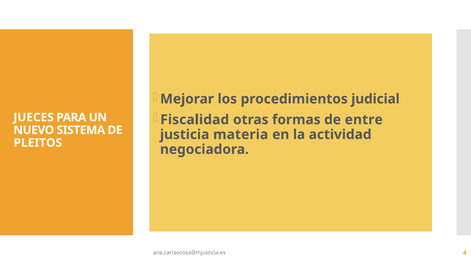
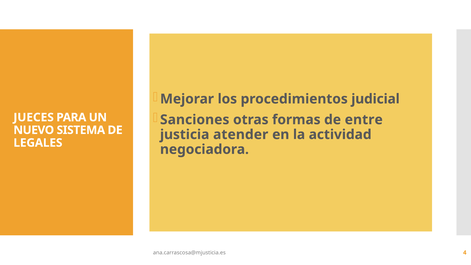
Fiscalidad: Fiscalidad -> Sanciones
materia: materia -> atender
PLEITOS: PLEITOS -> LEGALES
